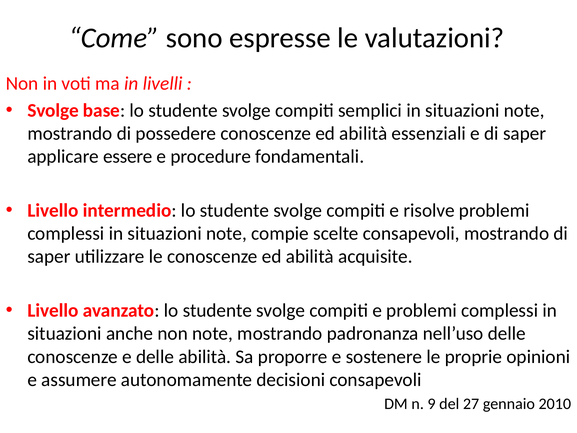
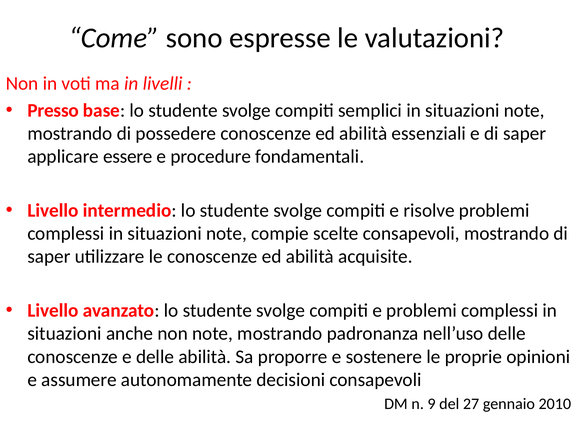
Svolge at (53, 110): Svolge -> Presso
